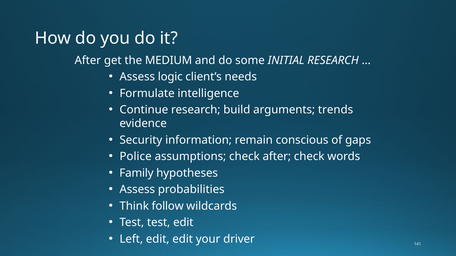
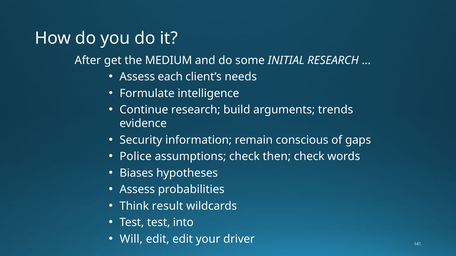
logic: logic -> each
check after: after -> then
Family: Family -> Biases
follow: follow -> result
test edit: edit -> into
Left: Left -> Will
